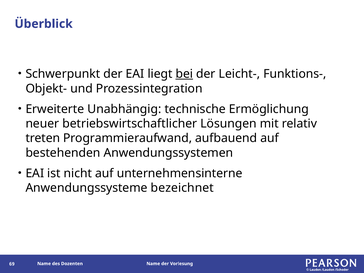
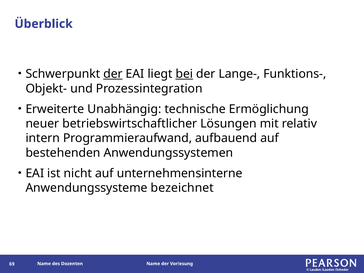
der at (113, 74) underline: none -> present
Leicht-: Leicht- -> Lange-
treten: treten -> intern
